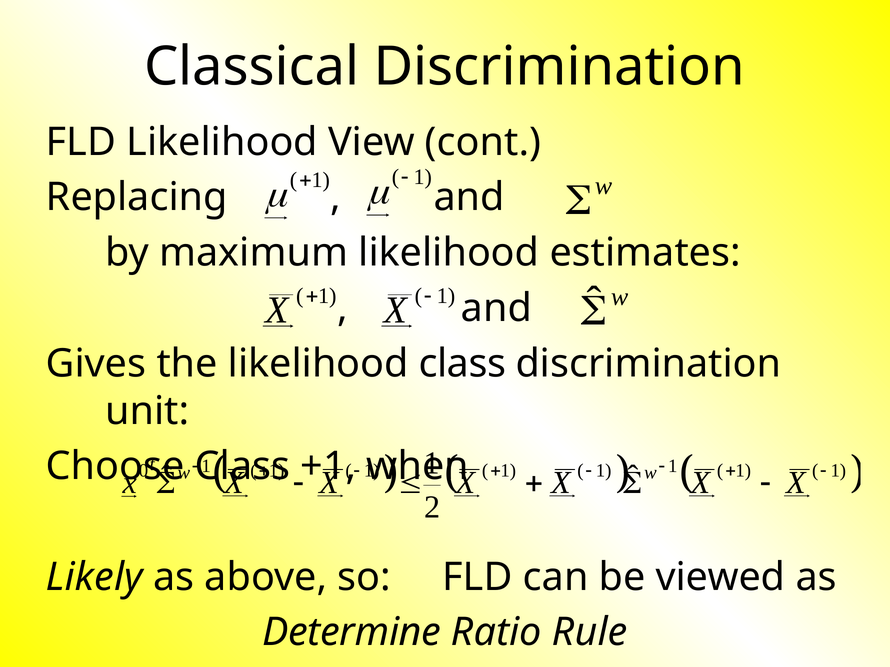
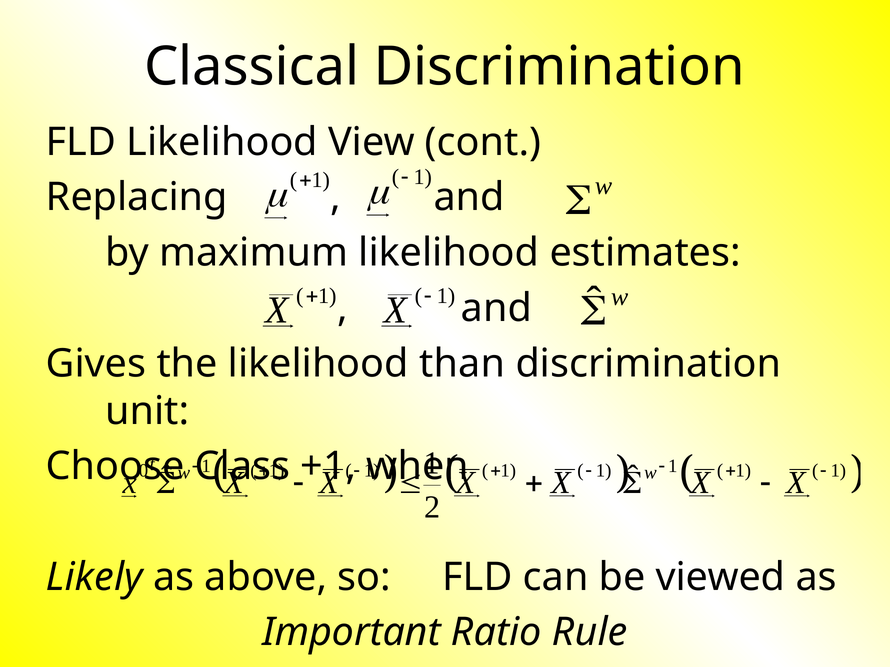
likelihood class: class -> than
Determine: Determine -> Important
